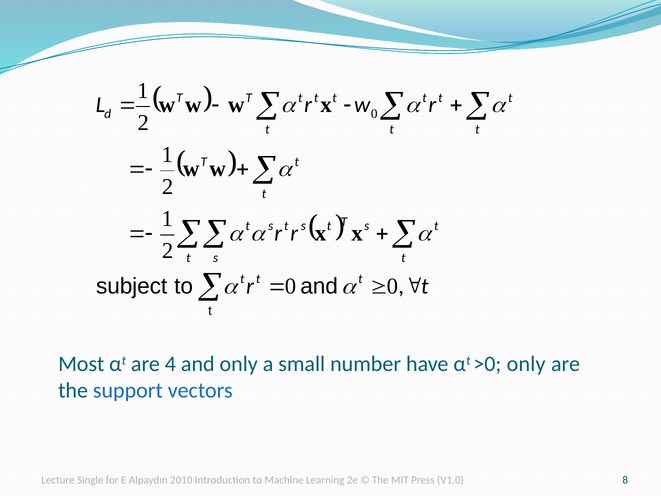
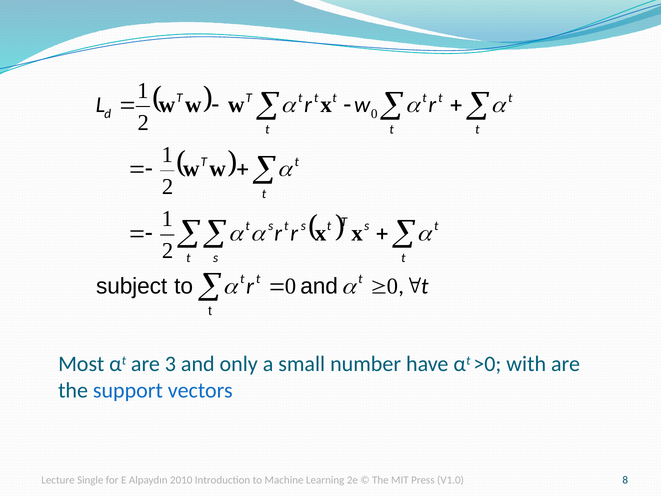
4: 4 -> 3
>0 only: only -> with
